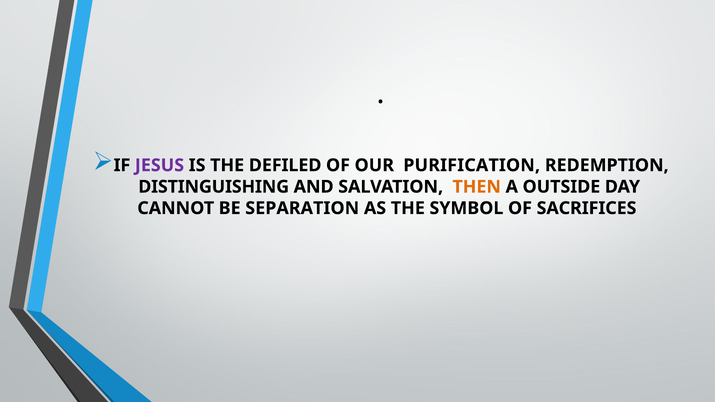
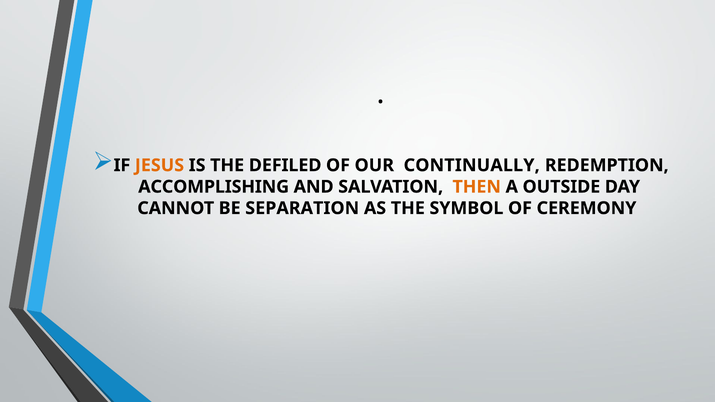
JESUS colour: purple -> orange
PURIFICATION: PURIFICATION -> CONTINUALLY
DISTINGUISHING: DISTINGUISHING -> ACCOMPLISHING
SACRIFICES: SACRIFICES -> CEREMONY
